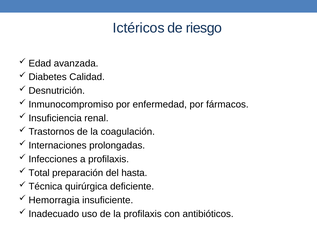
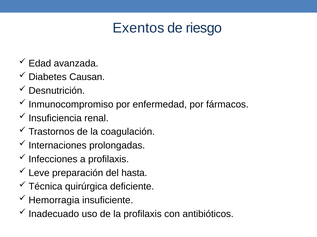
Ictéricos: Ictéricos -> Exentos
Calidad: Calidad -> Causan
Total: Total -> Leve
